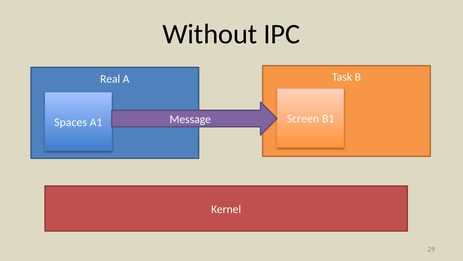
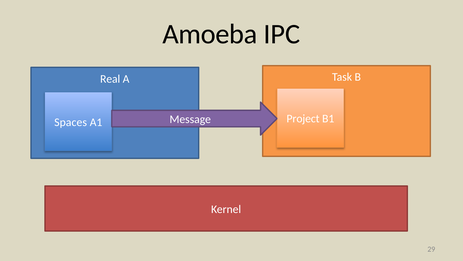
Without: Without -> Amoeba
Screen: Screen -> Project
